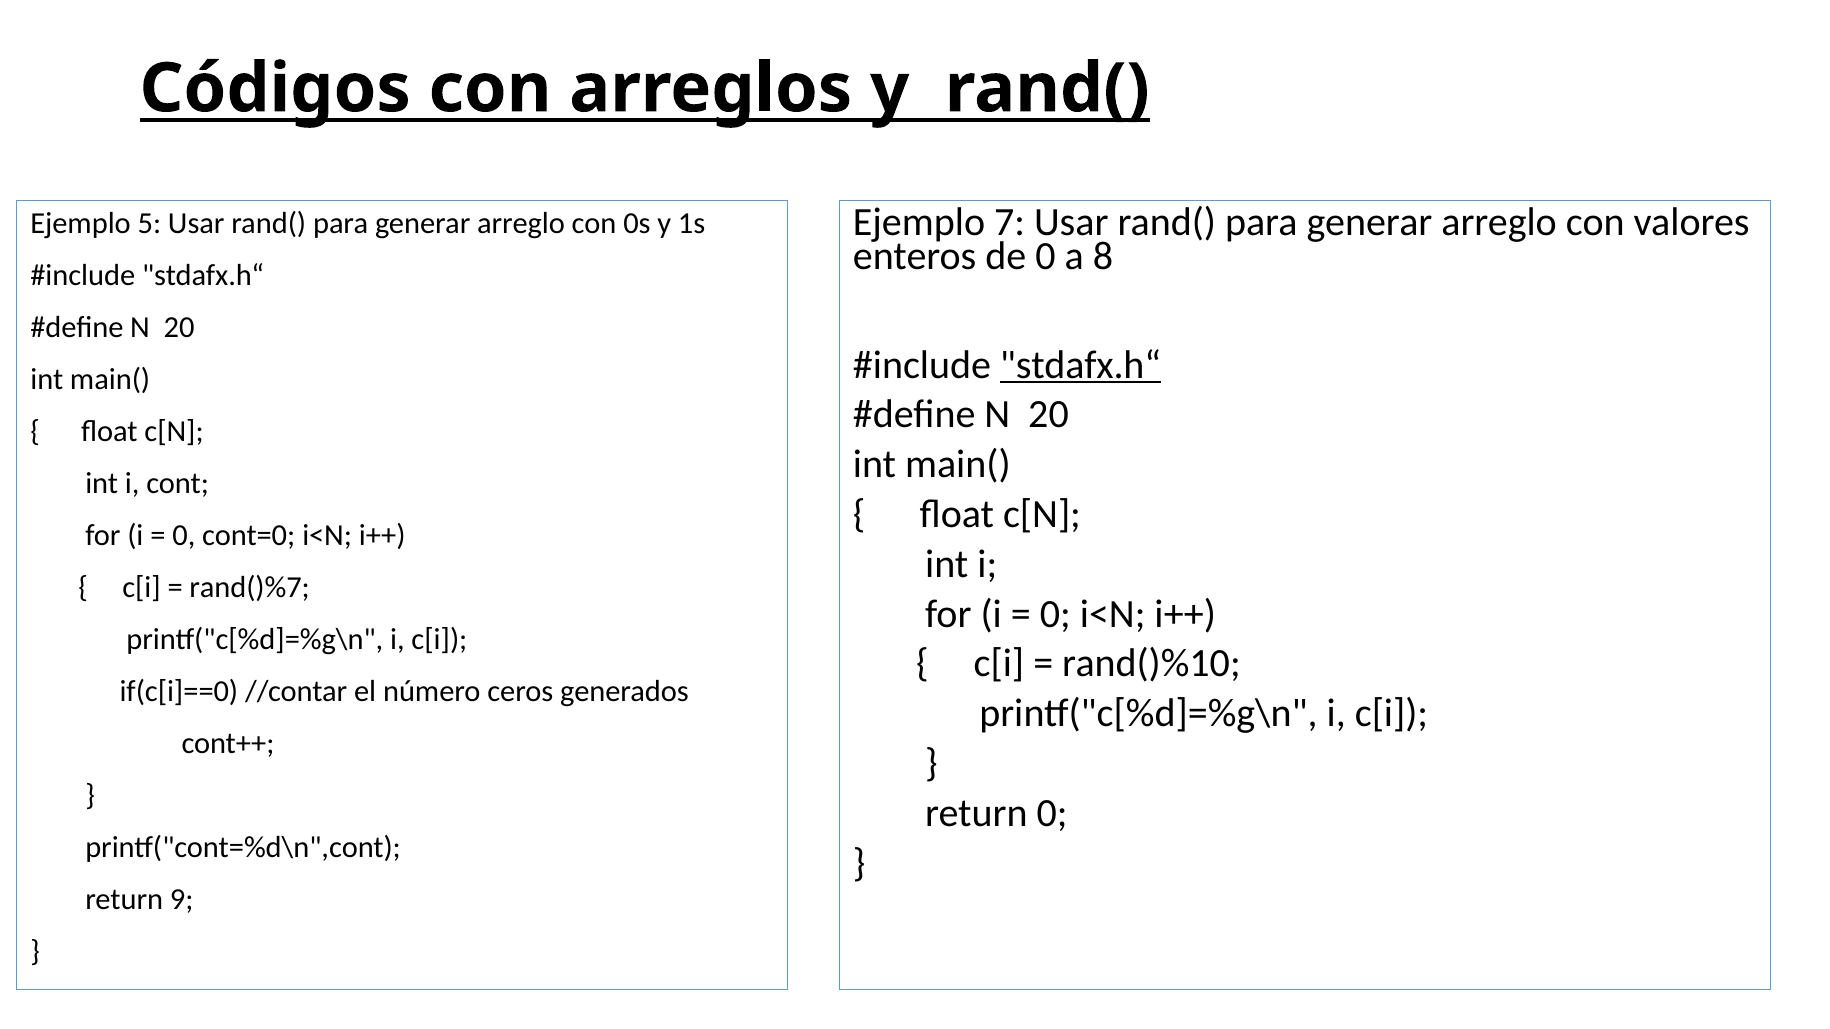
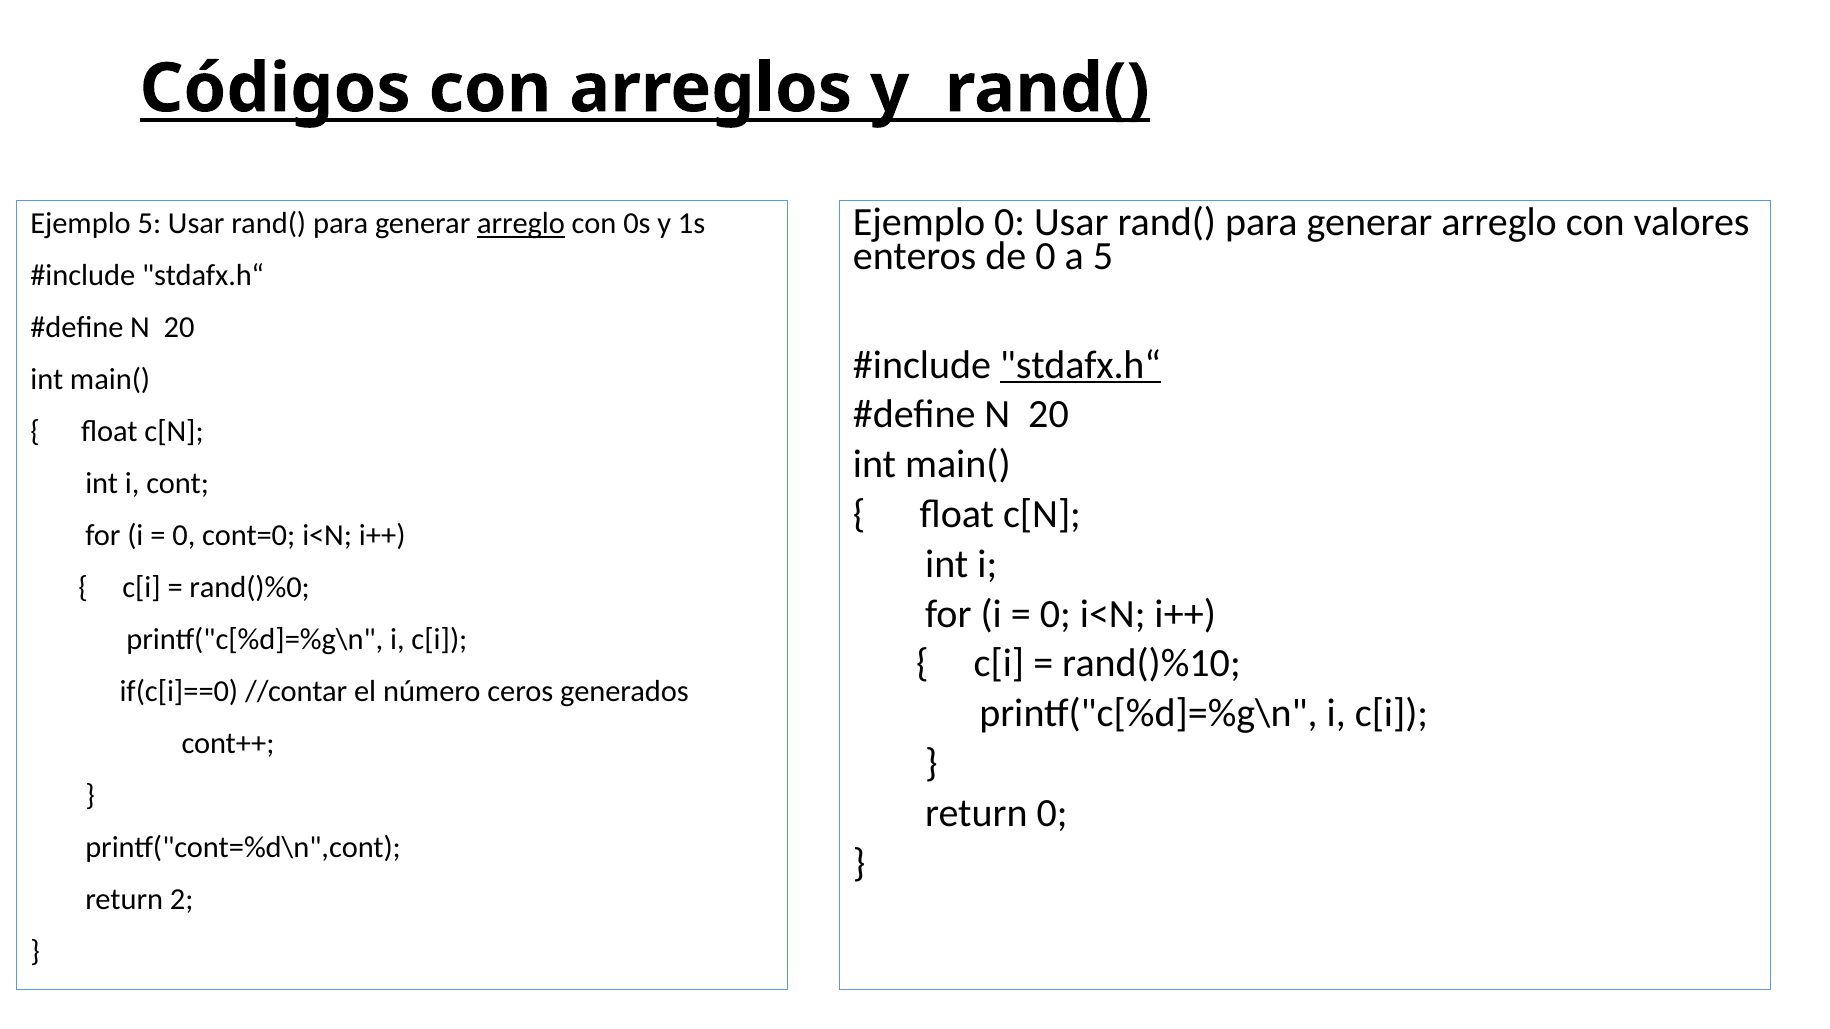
Ejemplo 7: 7 -> 0
arreglo at (521, 224) underline: none -> present
a 8: 8 -> 5
rand()%7: rand()%7 -> rand()%0
9: 9 -> 2
